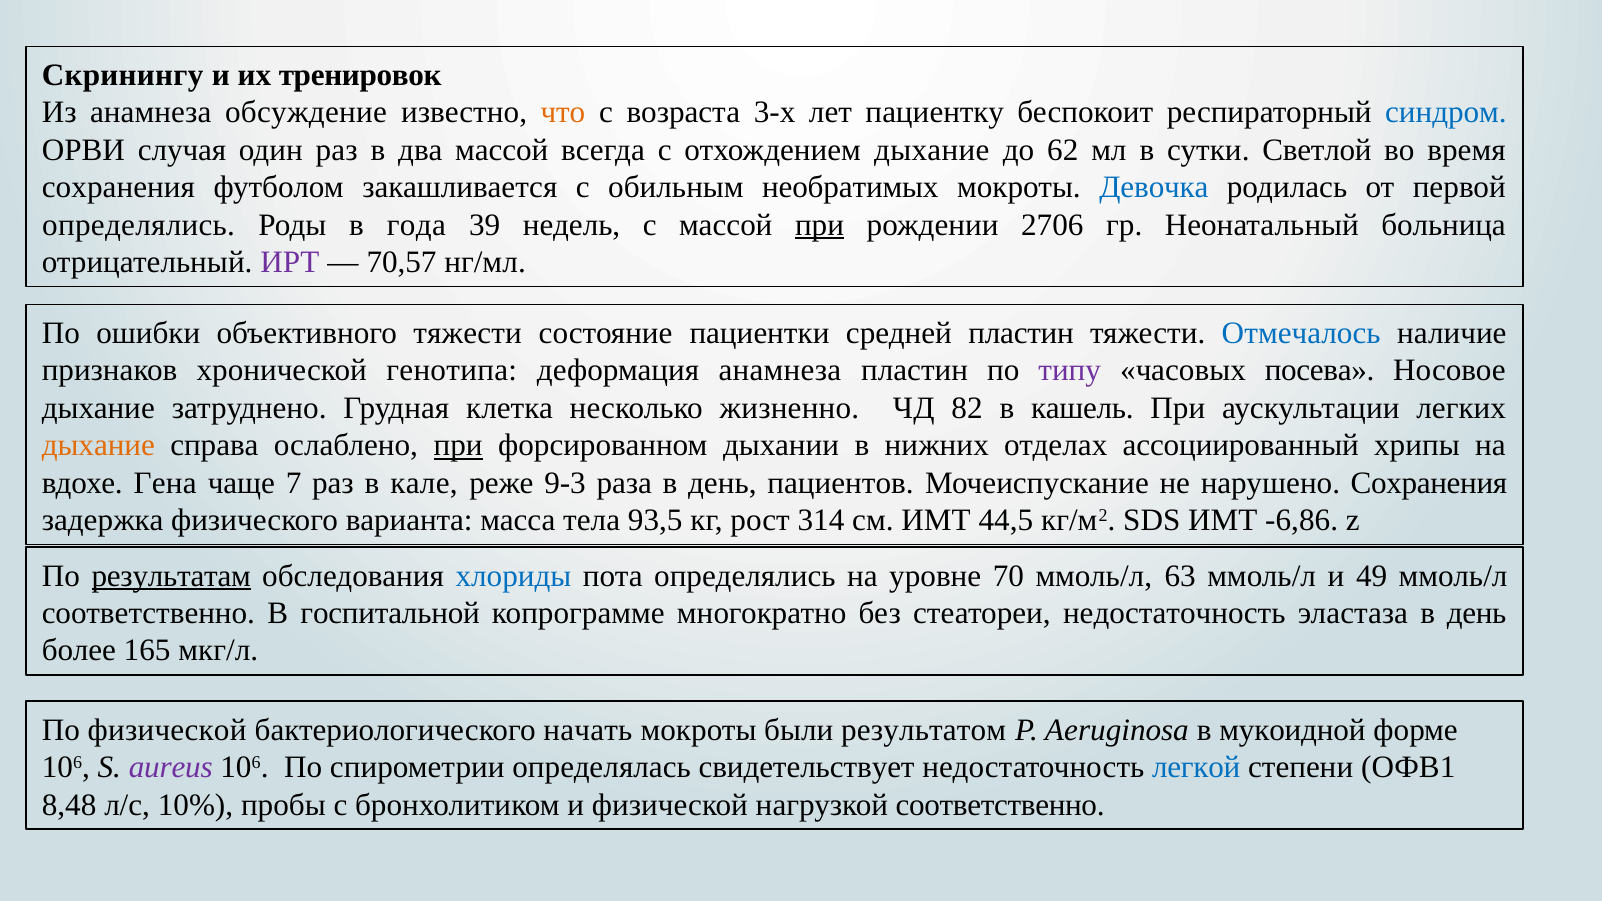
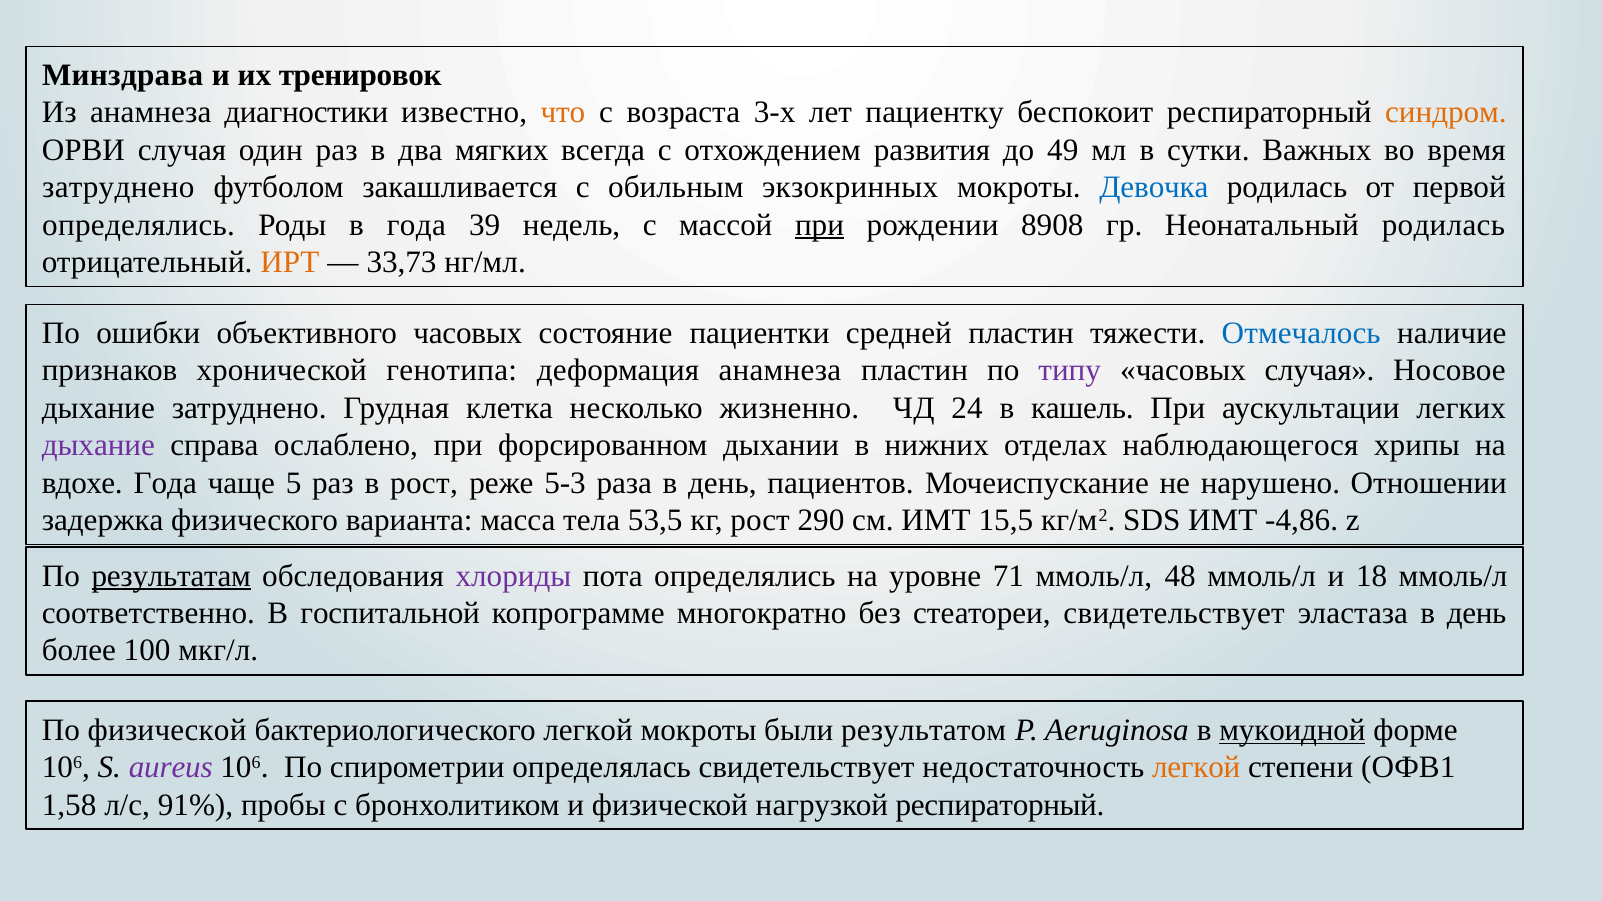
Скринингу: Скринингу -> Минздрава
обсуждение: обсуждение -> диагностики
синдром colour: blue -> orange
два массой: массой -> мягких
отхождением дыхание: дыхание -> развития
62: 62 -> 49
Светлой: Светлой -> Важных
сохранения at (118, 188): сохранения -> затруднено
необратимых: необратимых -> экзокринных
2706: 2706 -> 8908
Неонатальный больница: больница -> родилась
ИРТ colour: purple -> orange
70,57: 70,57 -> 33,73
объективного тяжести: тяжести -> часовых
часовых посева: посева -> случая
82: 82 -> 24
дыхание at (98, 445) colour: orange -> purple
при at (458, 445) underline: present -> none
ассоциированный: ассоциированный -> наблюдающегося
вдохе Гена: Гена -> Года
7: 7 -> 5
в кале: кале -> рост
9-3: 9-3 -> 5-3
нарушено Сохранения: Сохранения -> Отношении
93,5: 93,5 -> 53,5
314: 314 -> 290
44,5: 44,5 -> 15,5
-6,86: -6,86 -> -4,86
хлориды colour: blue -> purple
70: 70 -> 71
63: 63 -> 48
49: 49 -> 18
стеатореи недостаточность: недостаточность -> свидетельствует
165: 165 -> 100
бактериологического начать: начать -> легкой
мукоидной underline: none -> present
легкой at (1196, 768) colour: blue -> orange
8,48: 8,48 -> 1,58
10%: 10% -> 91%
нагрузкой соответственно: соответственно -> респираторный
